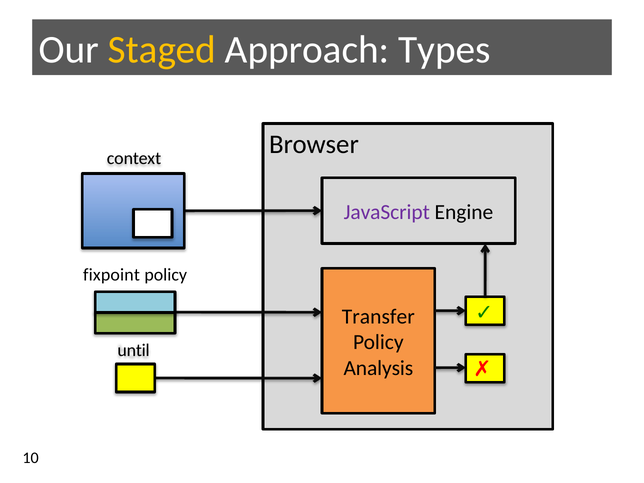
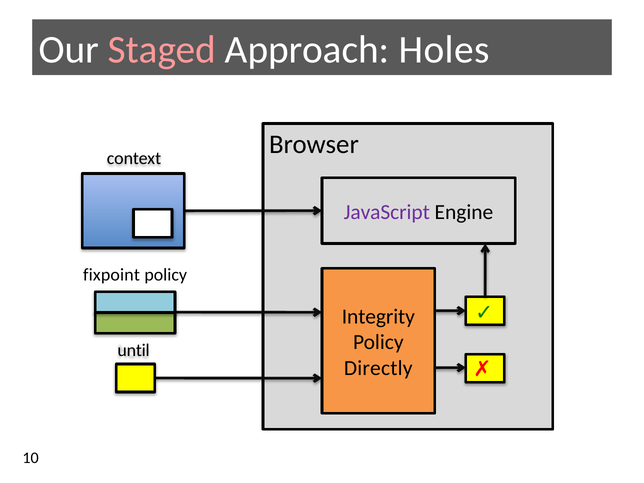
Staged colour: yellow -> pink
Types: Types -> Holes
Transfer: Transfer -> Integrity
Analysis: Analysis -> Directly
